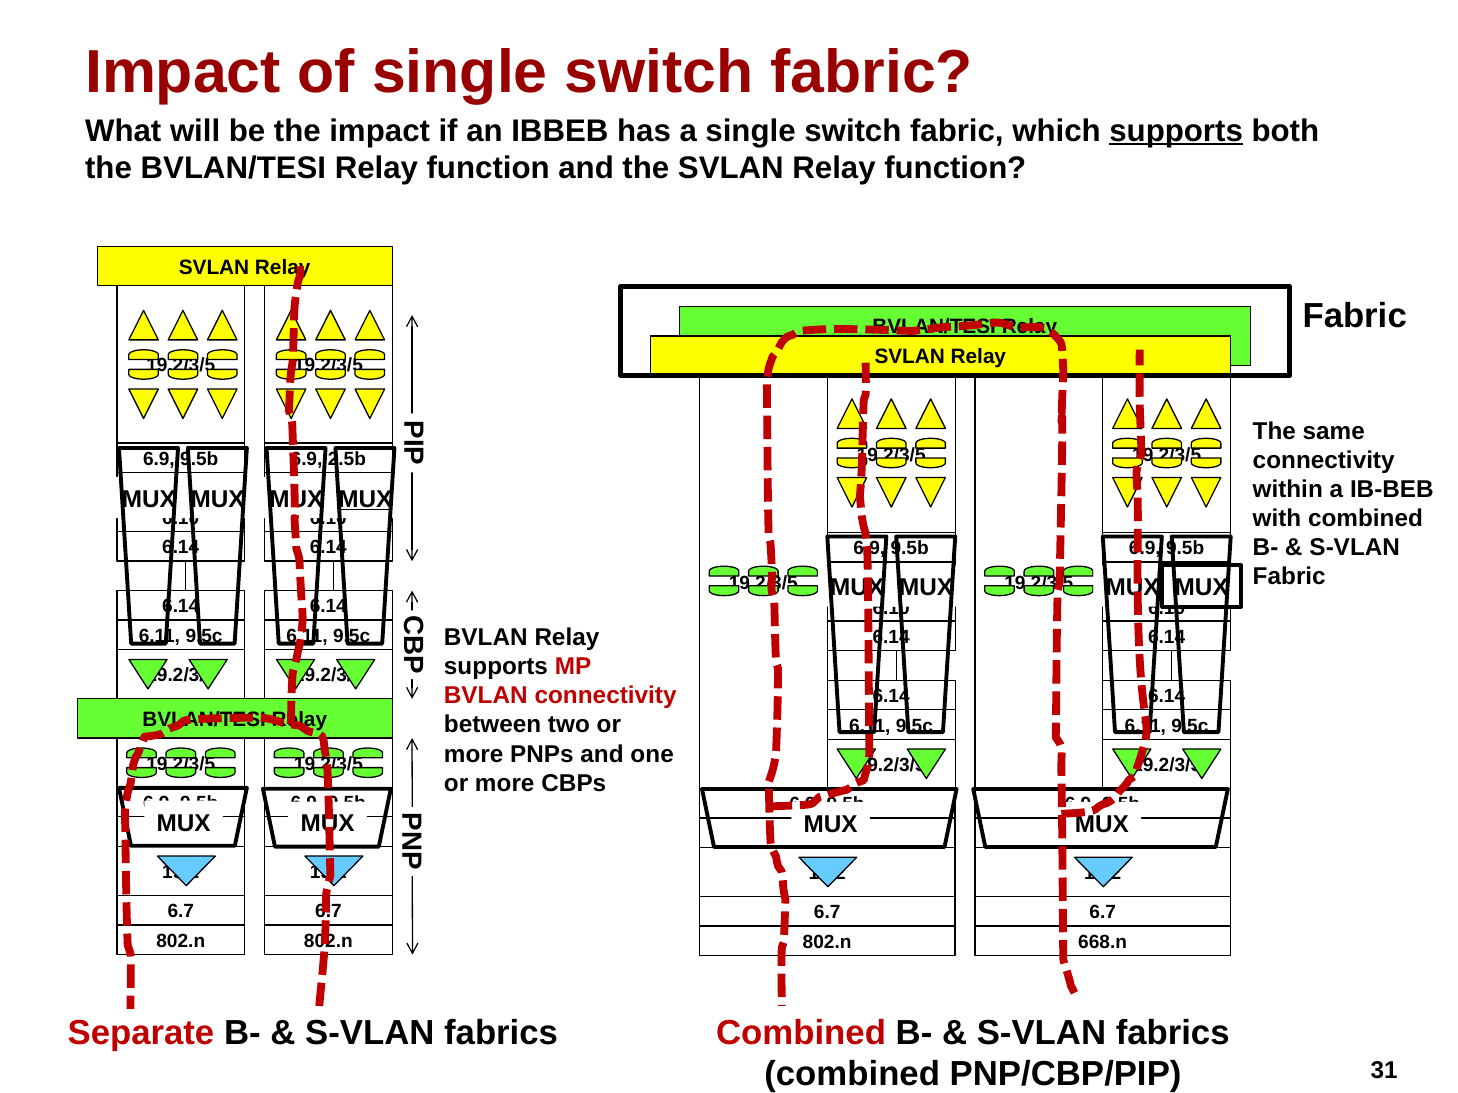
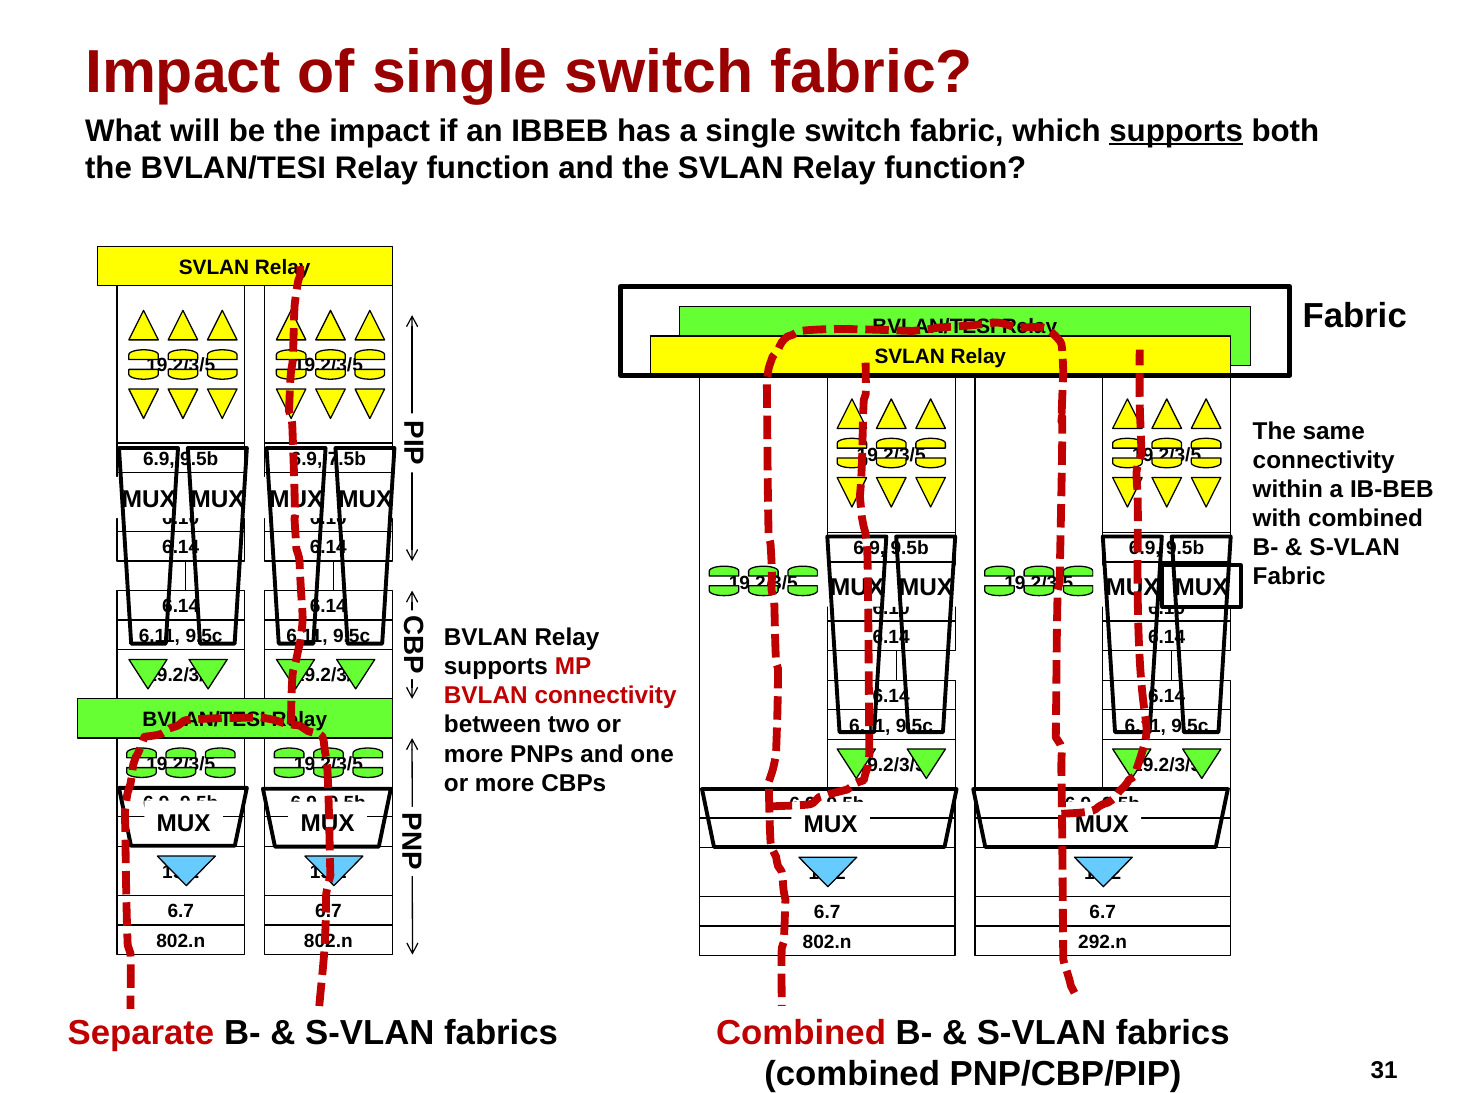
2.5b: 2.5b -> 7.5b
MUX at (365, 499) underline: present -> none
668.n: 668.n -> 292.n
